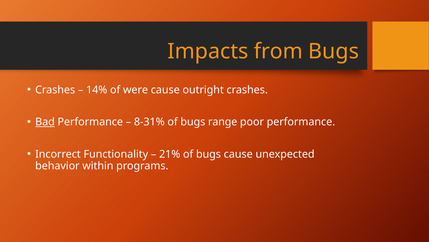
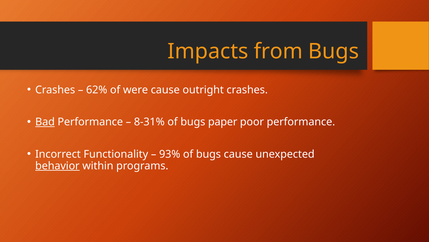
14%: 14% -> 62%
range: range -> paper
21%: 21% -> 93%
behavior underline: none -> present
